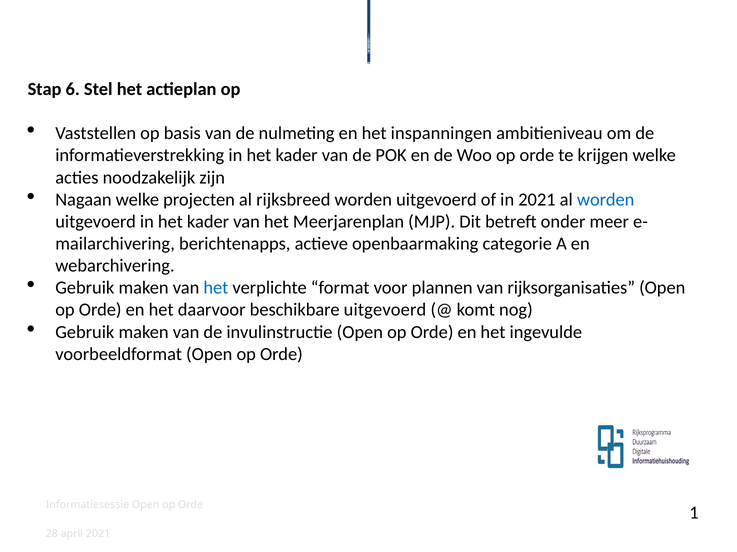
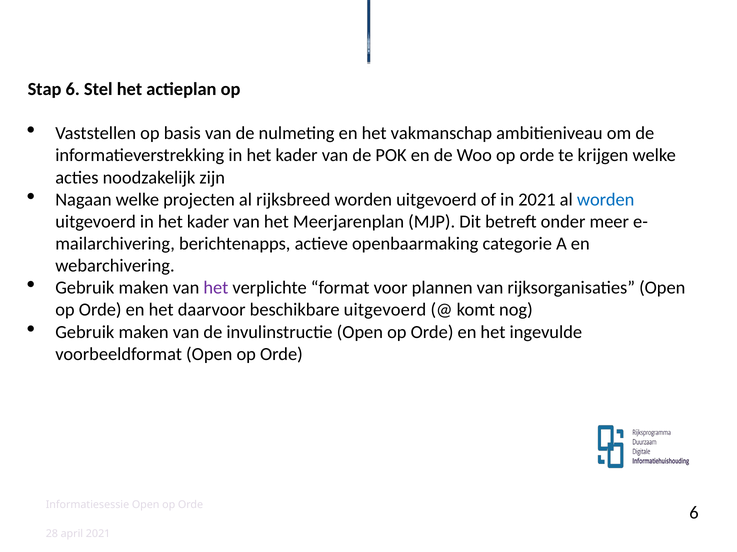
inspanningen: inspanningen -> vakmanschap
het at (216, 288) colour: blue -> purple
Orde 1: 1 -> 6
